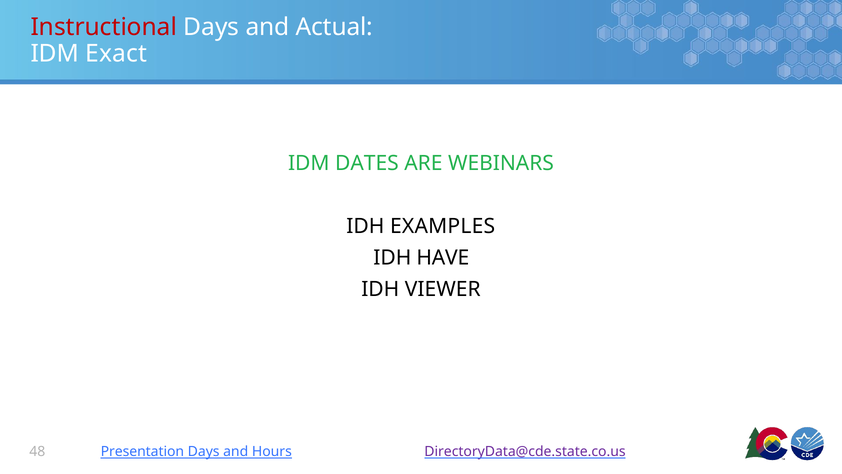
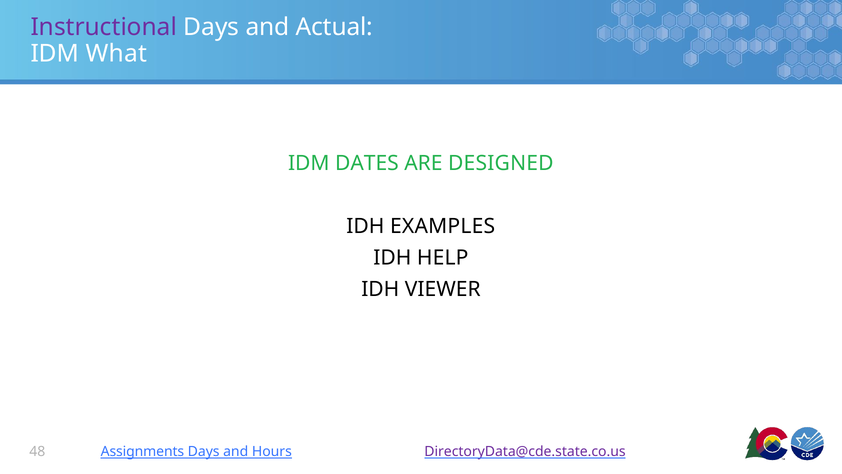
Instructional colour: red -> purple
Exact: Exact -> What
WEBINARS: WEBINARS -> DESIGNED
HAVE: HAVE -> HELP
Presentation: Presentation -> Assignments
